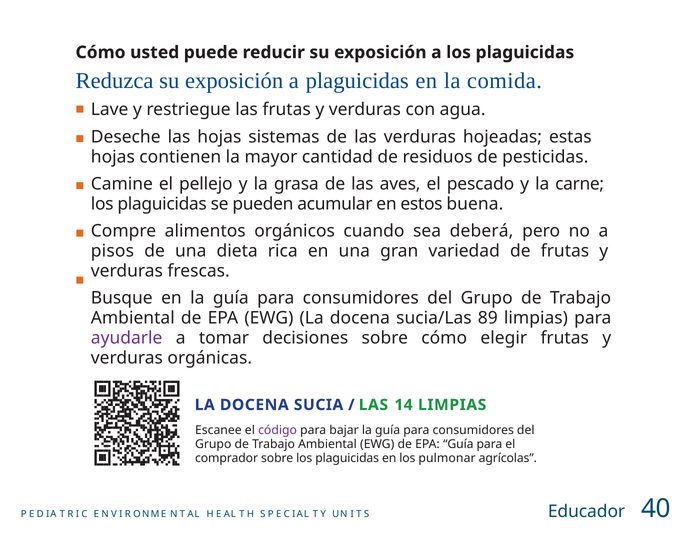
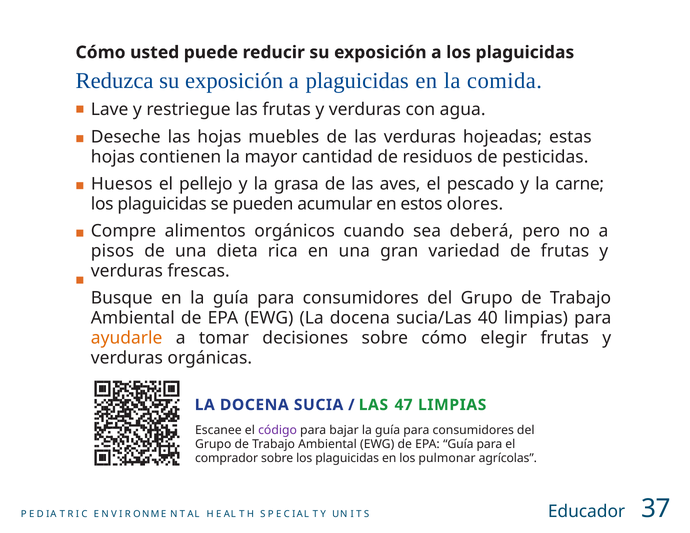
sistemas: sistemas -> muebles
Camine: Camine -> Huesos
buena: buena -> olores
89: 89 -> 40
ayudarle colour: purple -> orange
14: 14 -> 47
40: 40 -> 37
